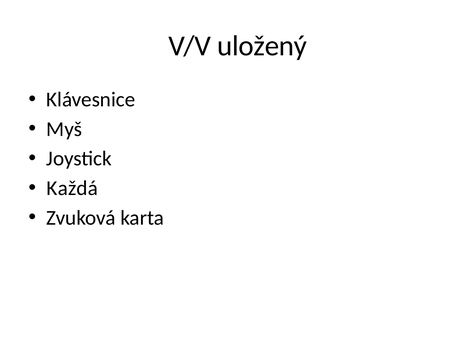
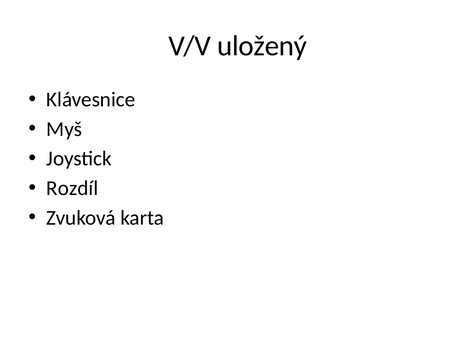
Každá: Každá -> Rozdíl
